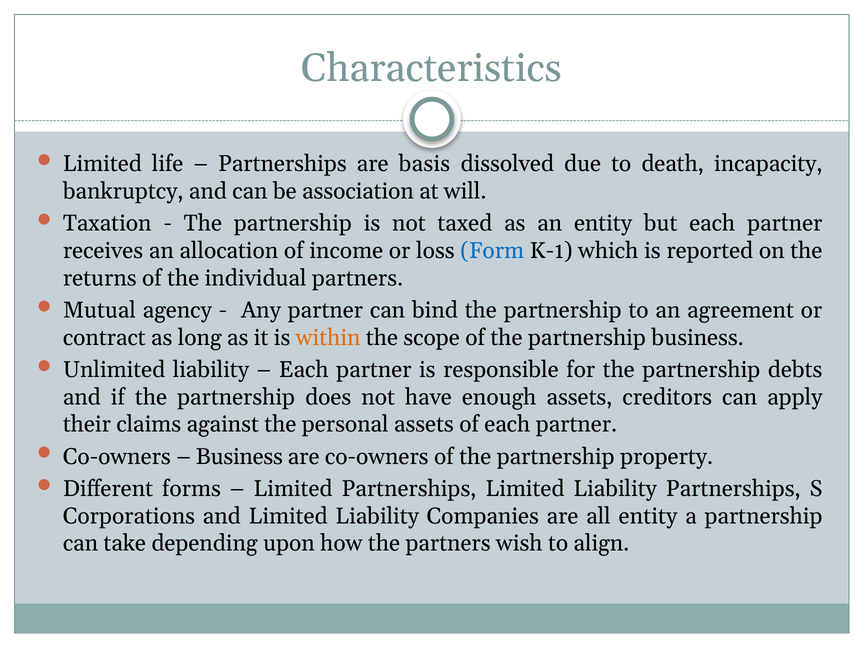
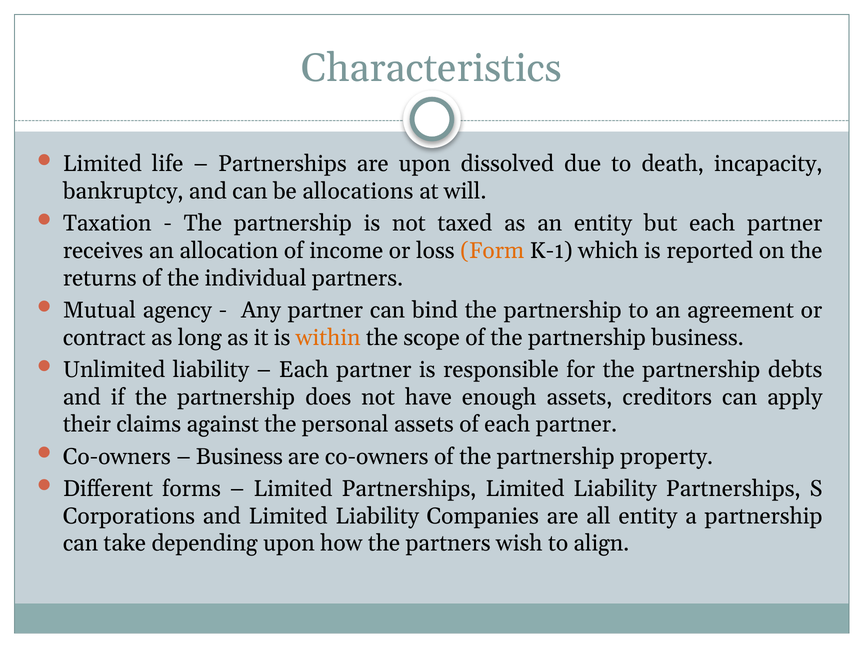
are basis: basis -> upon
association: association -> allocations
Form colour: blue -> orange
